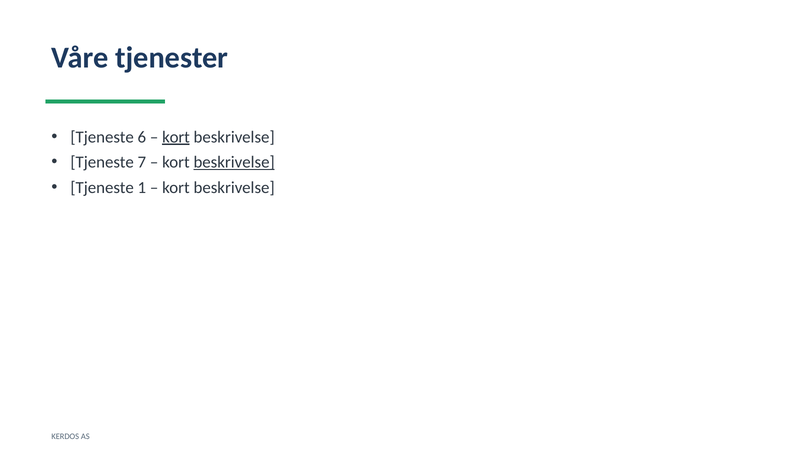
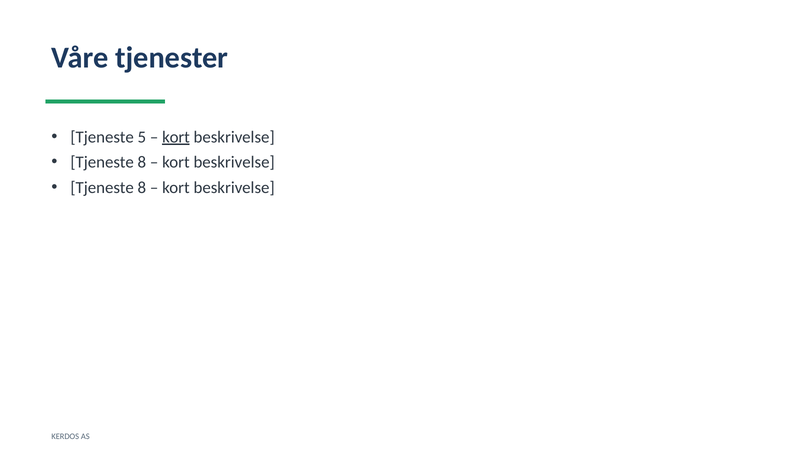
6: 6 -> 5
7 at (142, 162): 7 -> 8
beskrivelse at (234, 162) underline: present -> none
1 at (142, 188): 1 -> 8
